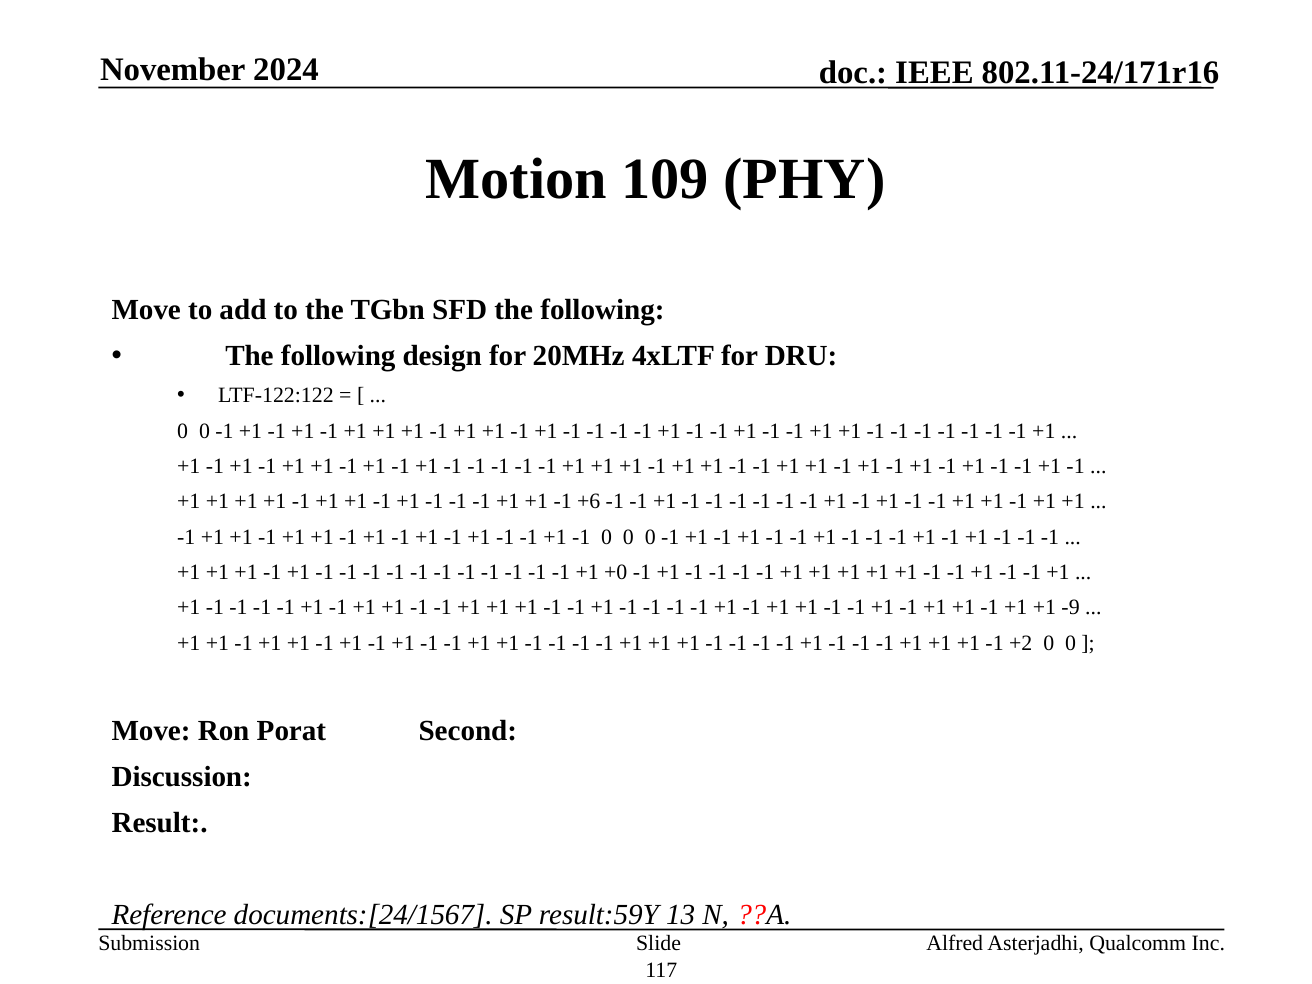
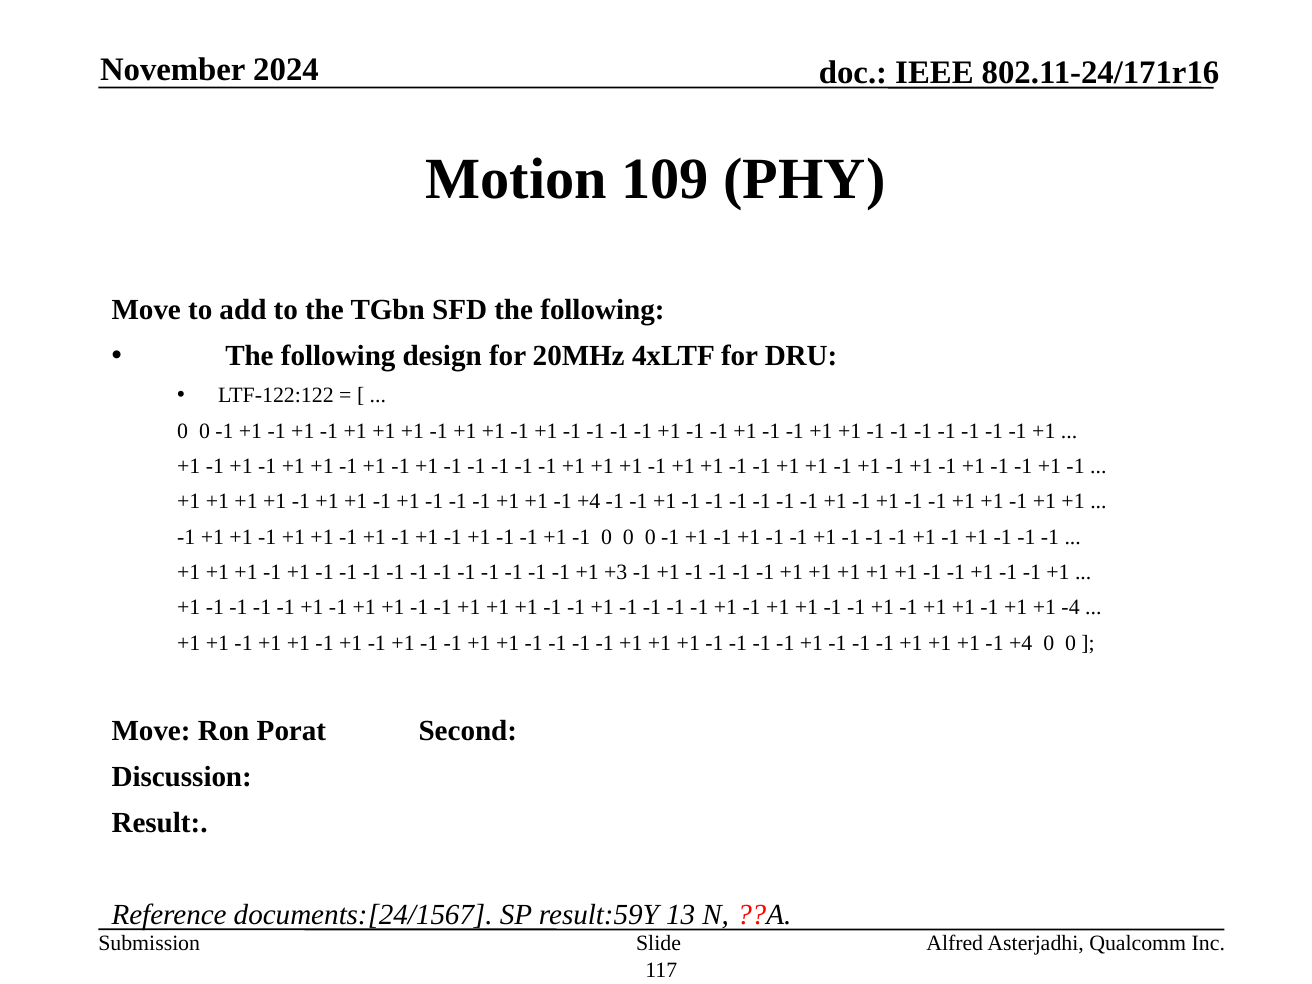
+6 at (589, 501): +6 -> +4
+0: +0 -> +3
-9: -9 -> -4
+2 at (1021, 643): +2 -> +4
